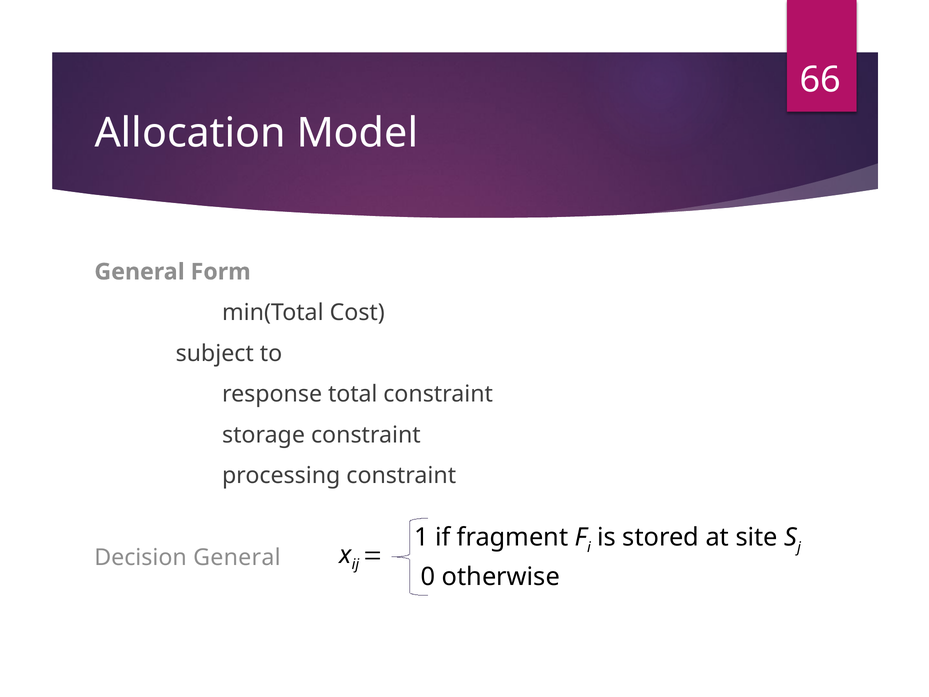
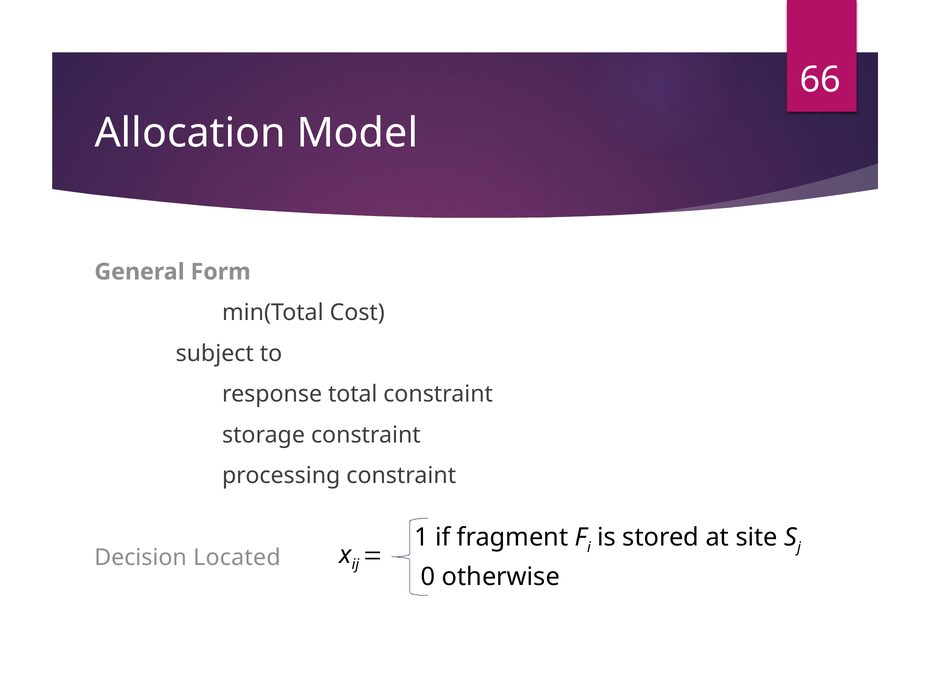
Decision General: General -> Located
